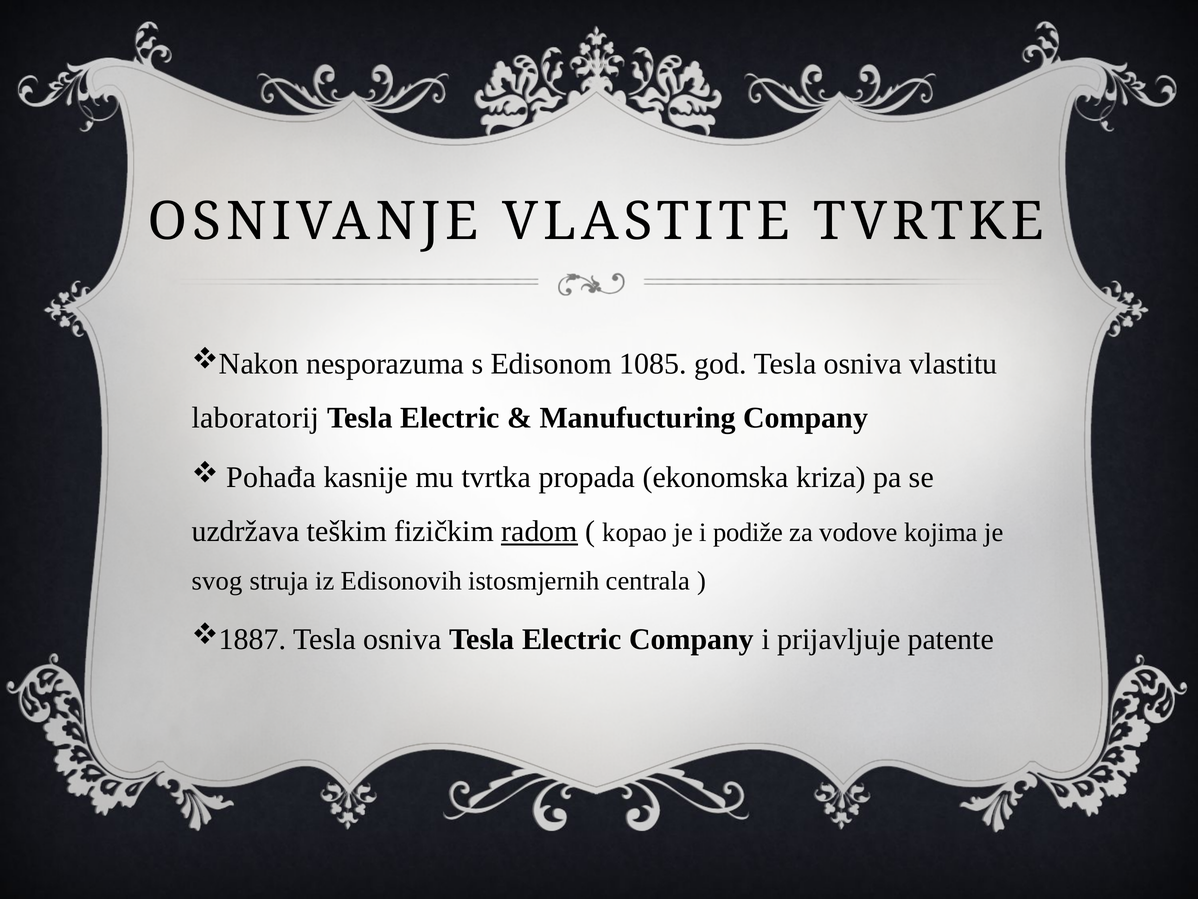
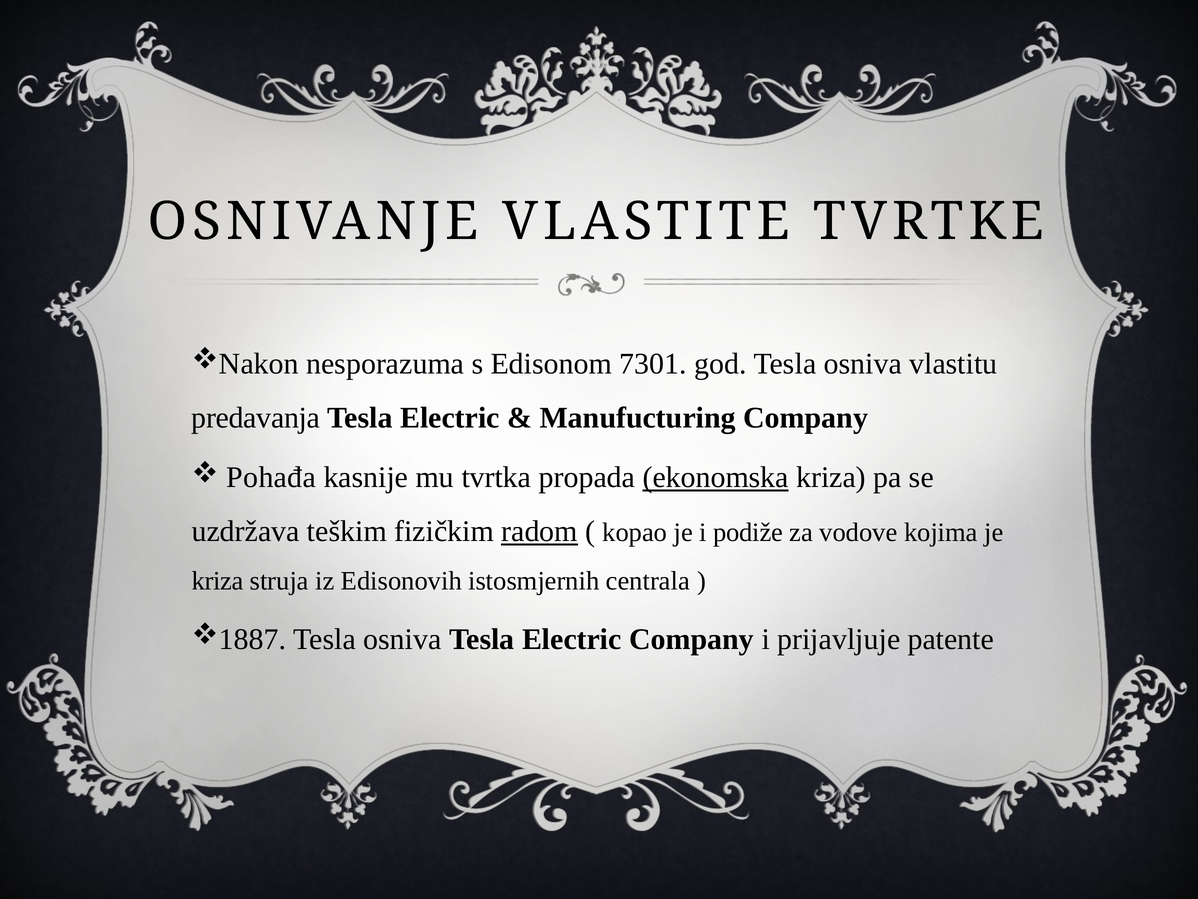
1085: 1085 -> 7301
laboratorij: laboratorij -> predavanja
ekonomska underline: none -> present
svog at (217, 581): svog -> kriza
